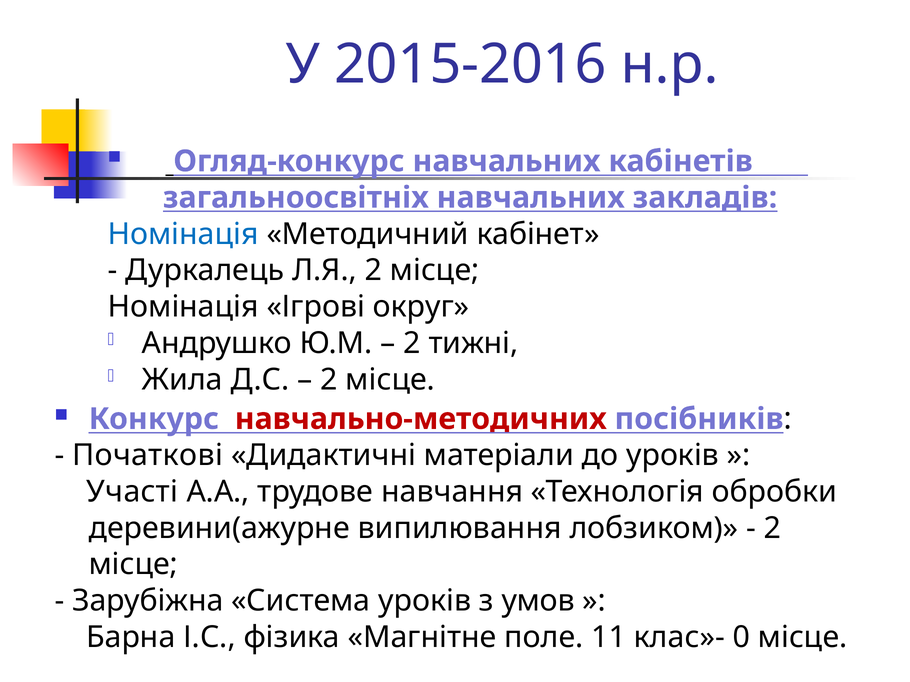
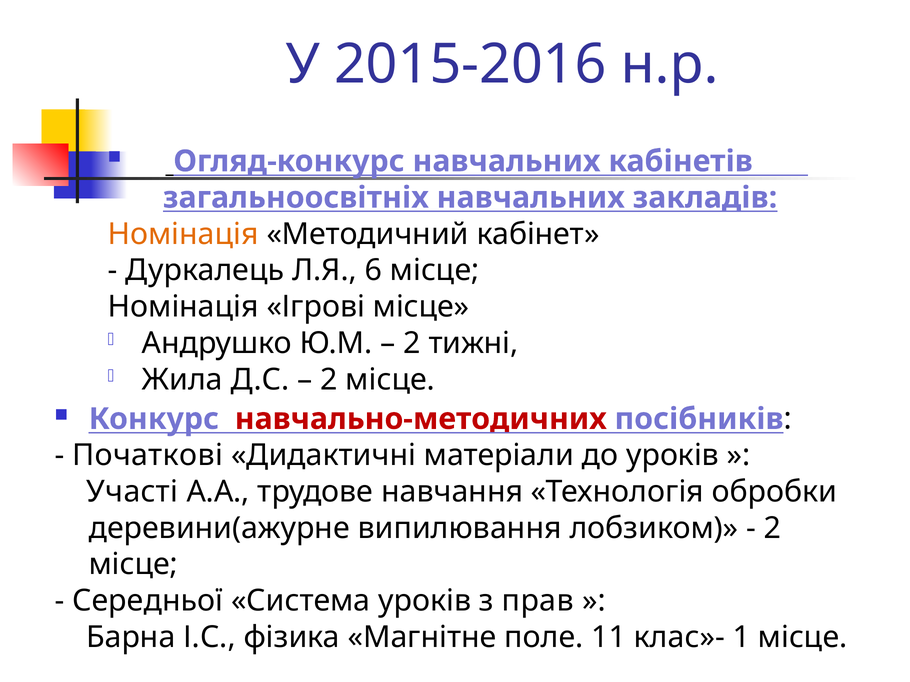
Номінація at (183, 234) colour: blue -> orange
Л.Я 2: 2 -> 6
Ігрові округ: округ -> місце
Зарубіжна: Зарубіжна -> Середньої
умов: умов -> прав
0: 0 -> 1
